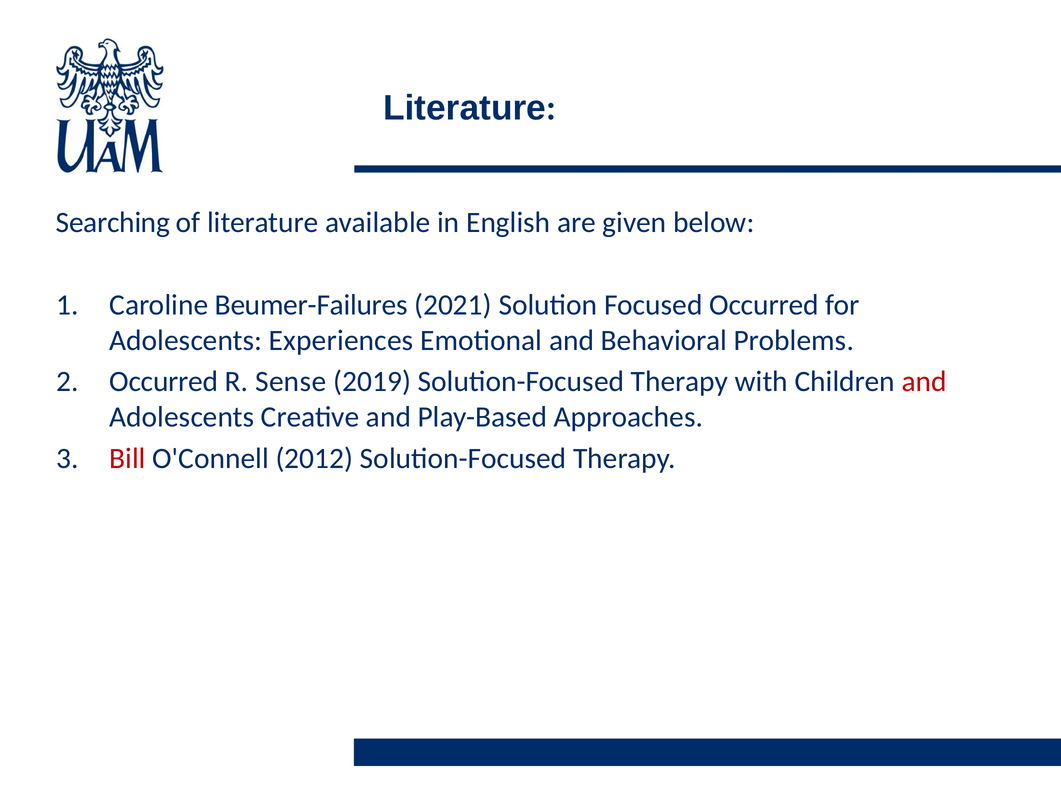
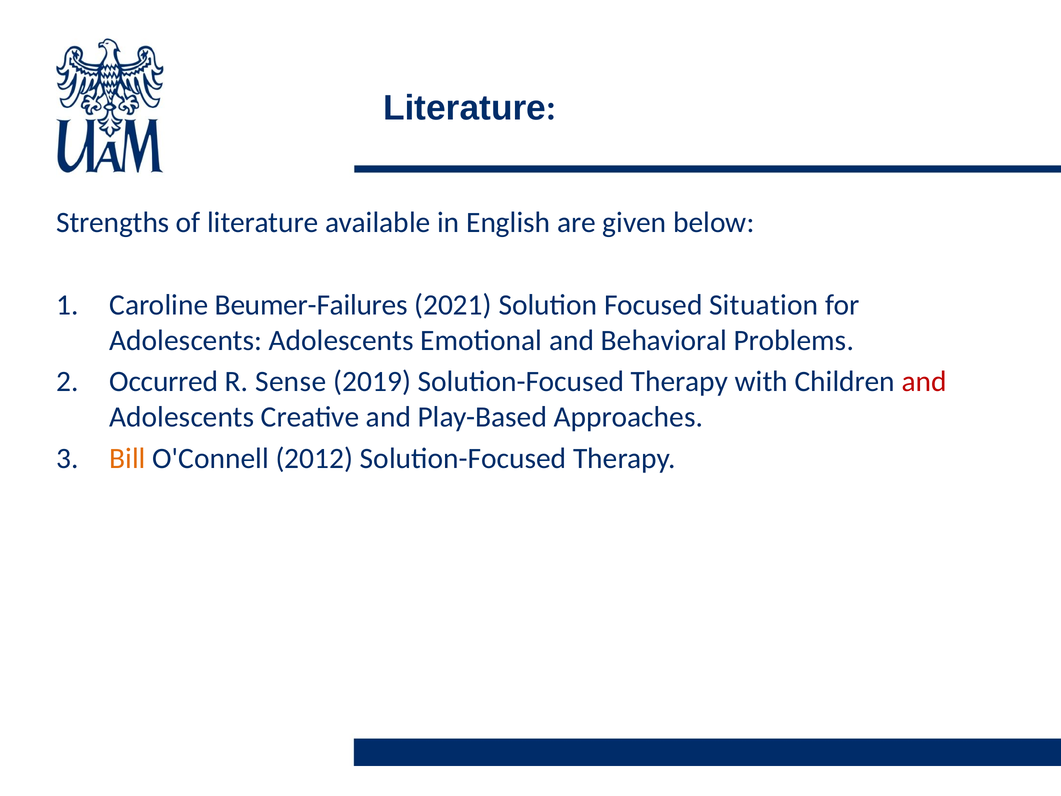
Searching: Searching -> Strengths
Focused Occurred: Occurred -> Situation
Adolescents Experiences: Experiences -> Adolescents
Bill colour: red -> orange
